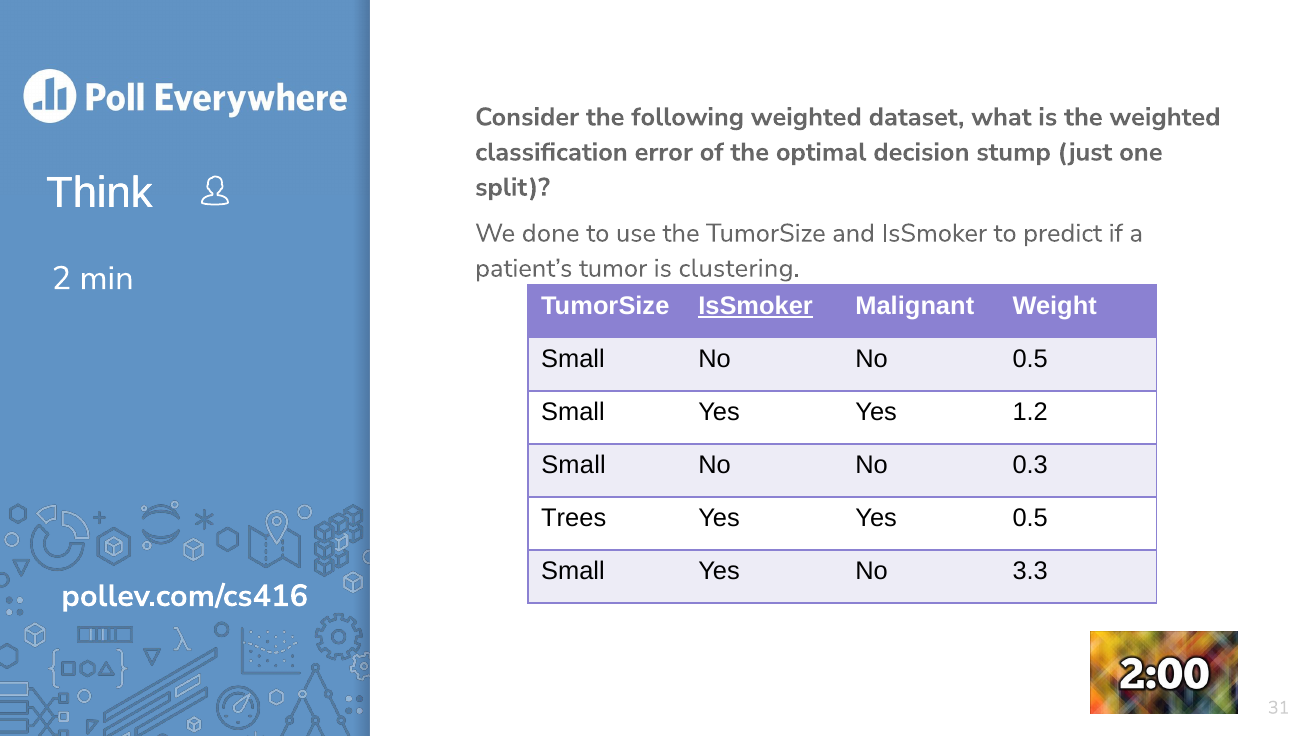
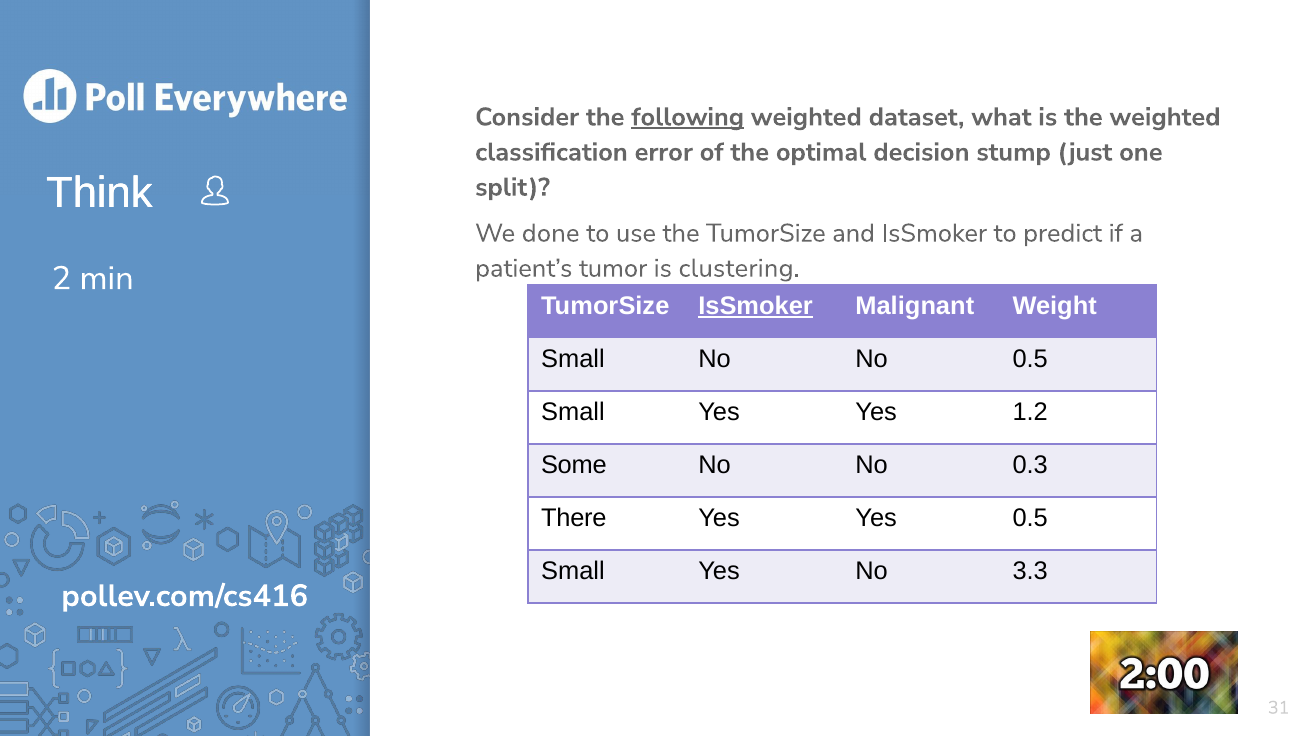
following underline: none -> present
Small at (574, 465): Small -> Some
Trees: Trees -> There
